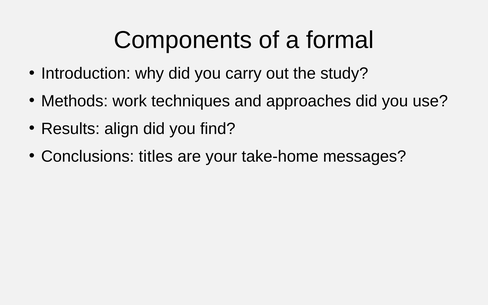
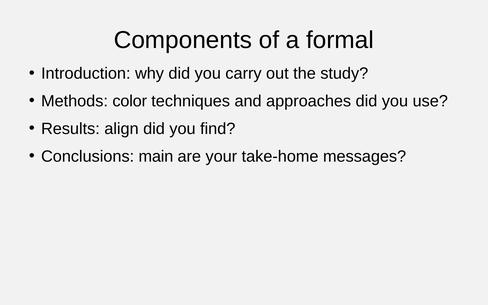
work: work -> color
titles: titles -> main
